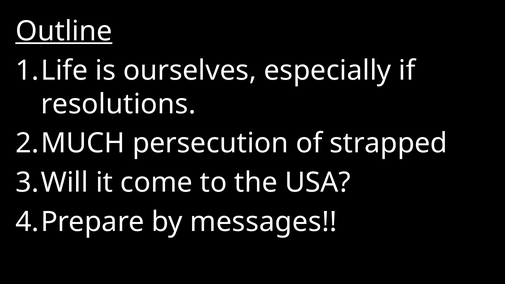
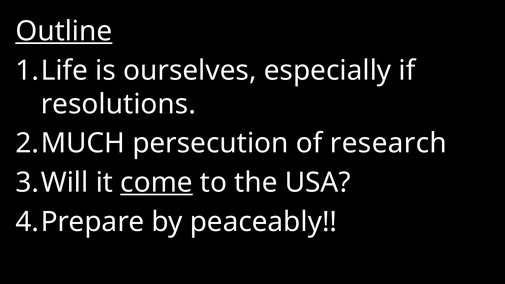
strapped: strapped -> research
come underline: none -> present
messages: messages -> peaceably
